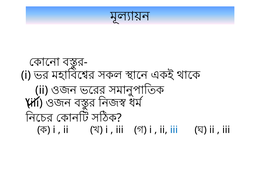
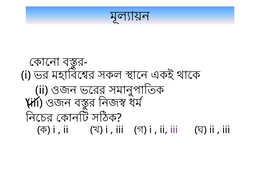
iii at (174, 130) colour: blue -> purple
